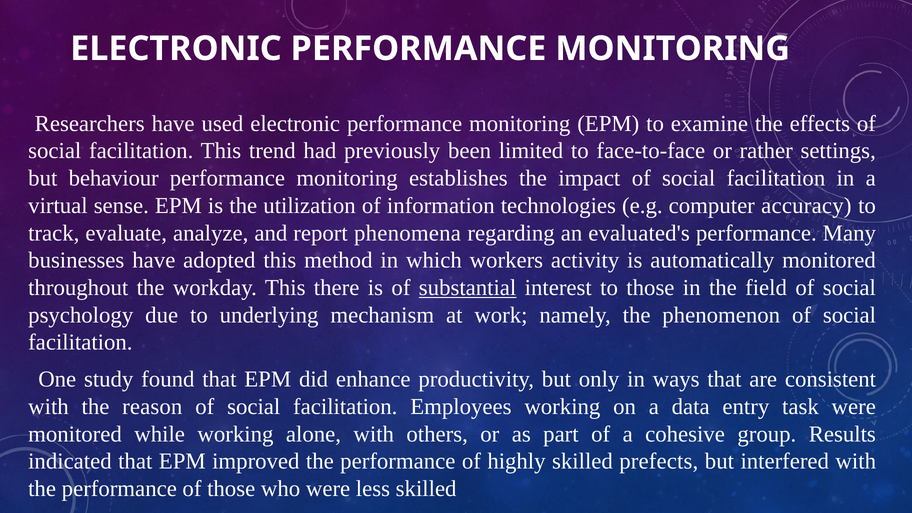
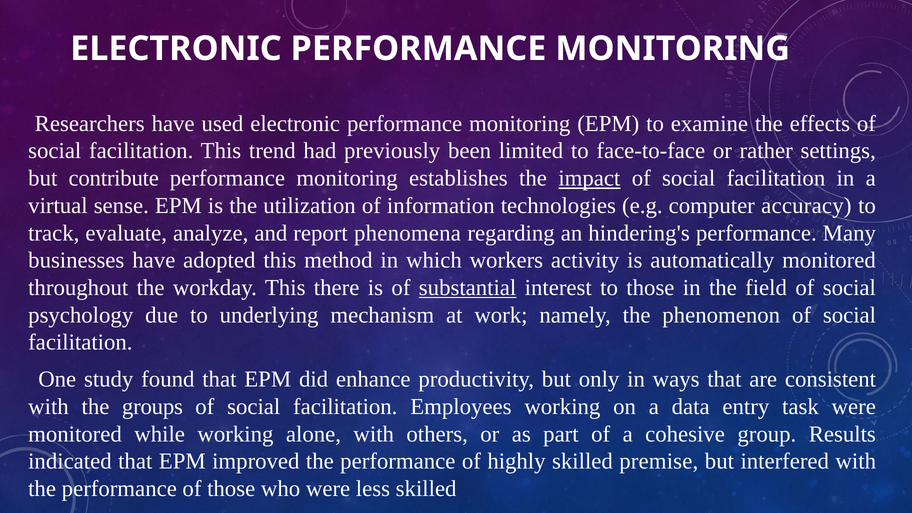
behaviour: behaviour -> contribute
impact underline: none -> present
evaluated's: evaluated's -> hindering's
reason: reason -> groups
prefects: prefects -> premise
